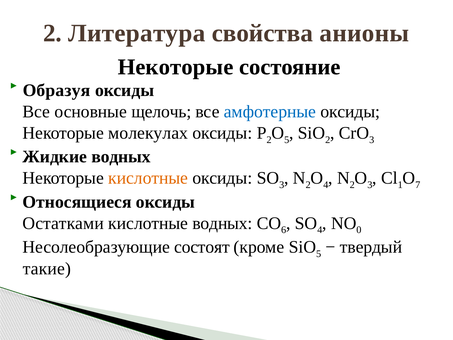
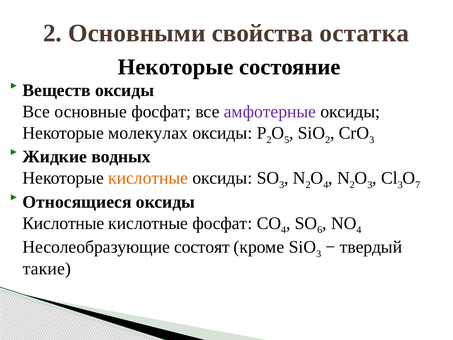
Литература: Литература -> Основными
анионы: анионы -> остатка
Образуя: Образуя -> Веществ
основные щелочь: щелочь -> фосфат
амфотерные colour: blue -> purple
1 at (400, 185): 1 -> 3
Остатками at (63, 223): Остатками -> Кислотные
кислотные водных: водных -> фосфат
6 at (284, 230): 6 -> 4
4 at (320, 230): 4 -> 6
0 at (359, 230): 0 -> 4
5 at (319, 254): 5 -> 3
